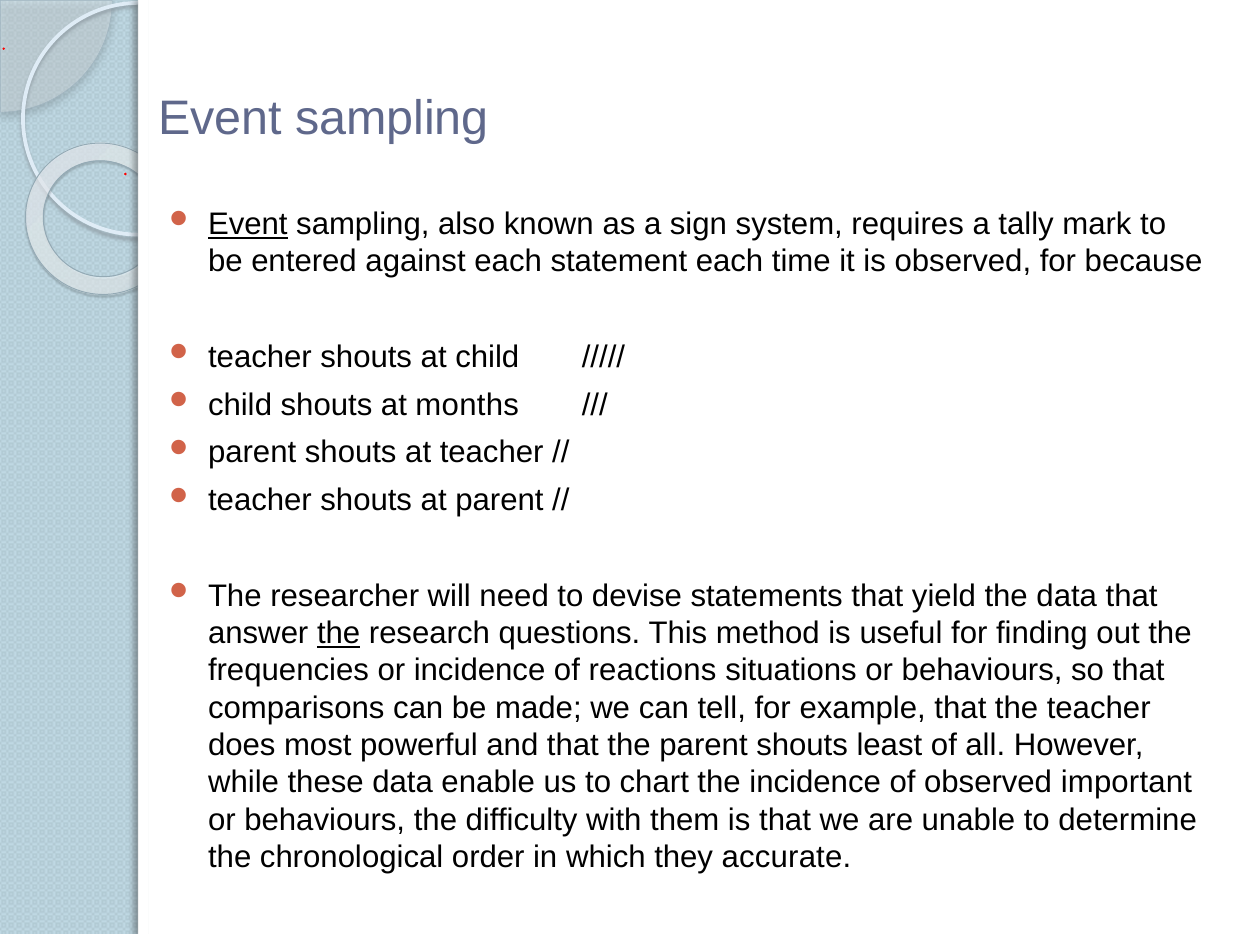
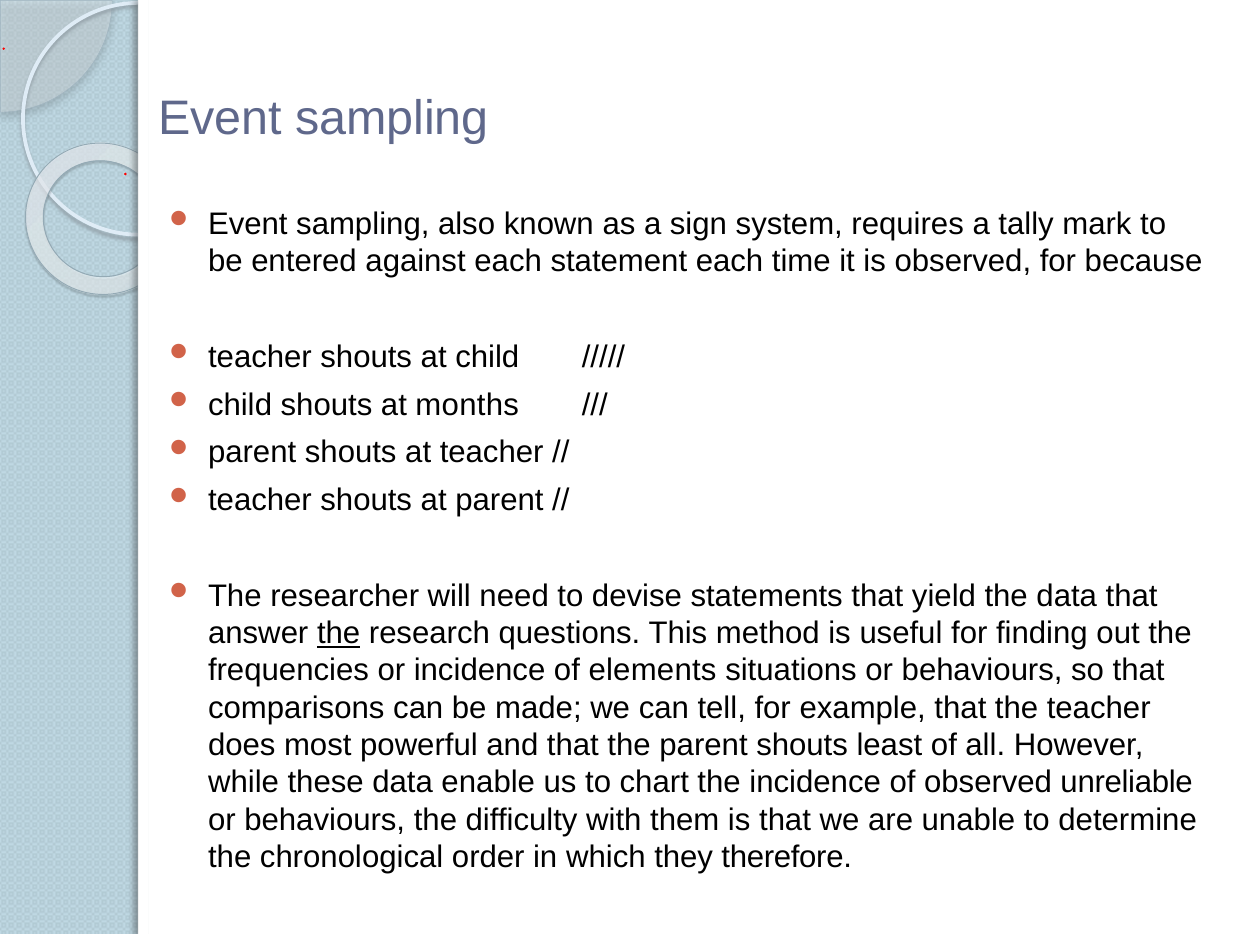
Event at (248, 224) underline: present -> none
reactions: reactions -> elements
important: important -> unreliable
accurate: accurate -> therefore
